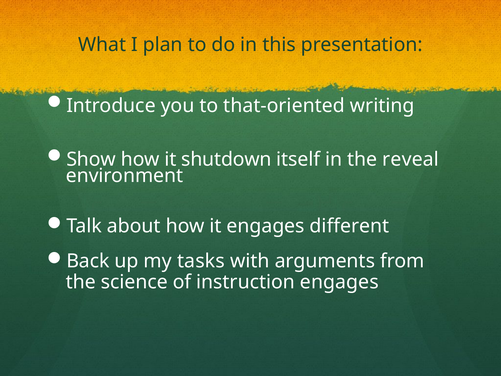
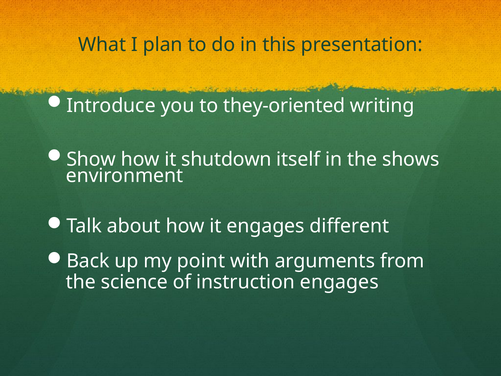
that-oriented: that-oriented -> they-oriented
reveal: reveal -> shows
tasks: tasks -> point
